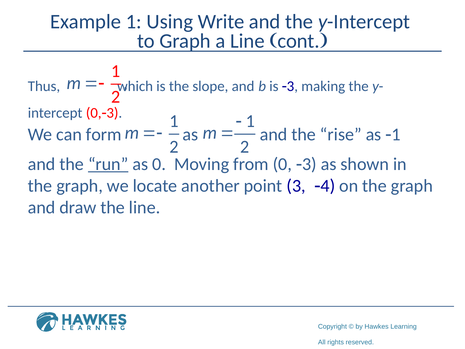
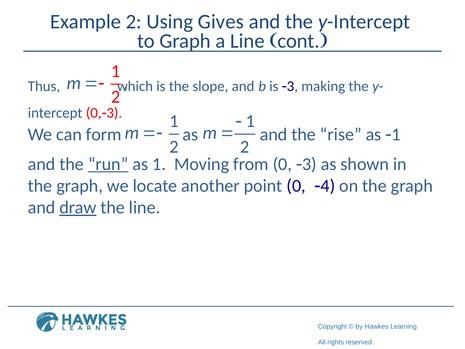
Example 1: 1 -> 2
Write: Write -> Gives
as 0: 0 -> 1
point 3: 3 -> 0
draw underline: none -> present
